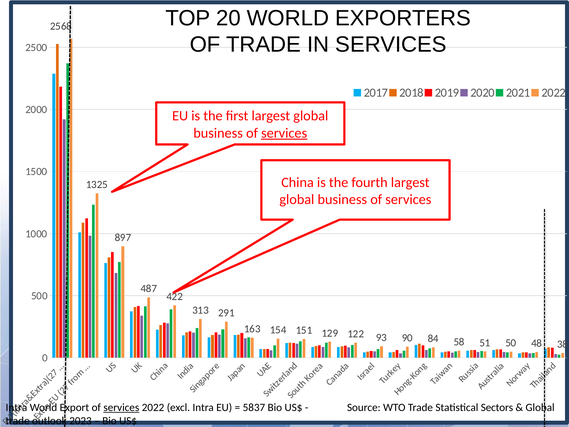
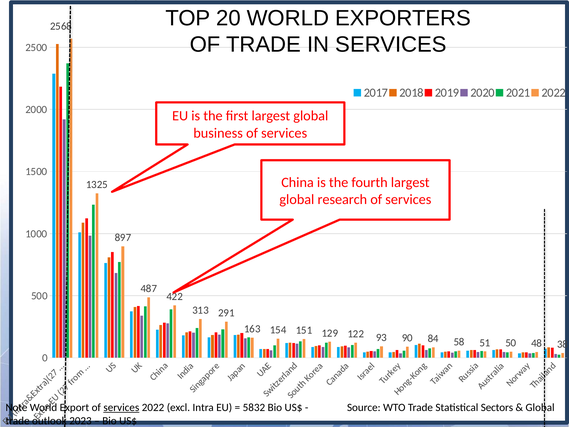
services at (284, 133) underline: present -> none
business at (342, 199): business -> research
Intra at (16, 407): Intra -> Note
5837: 5837 -> 5832
